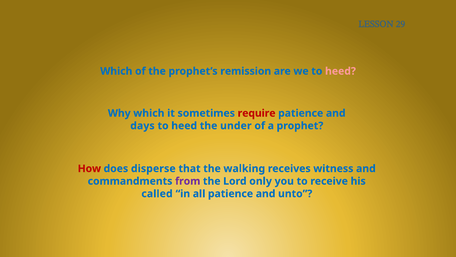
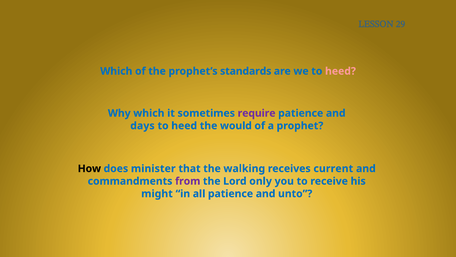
remission: remission -> standards
require colour: red -> purple
under: under -> would
How colour: red -> black
disperse: disperse -> minister
witness: witness -> current
called: called -> might
